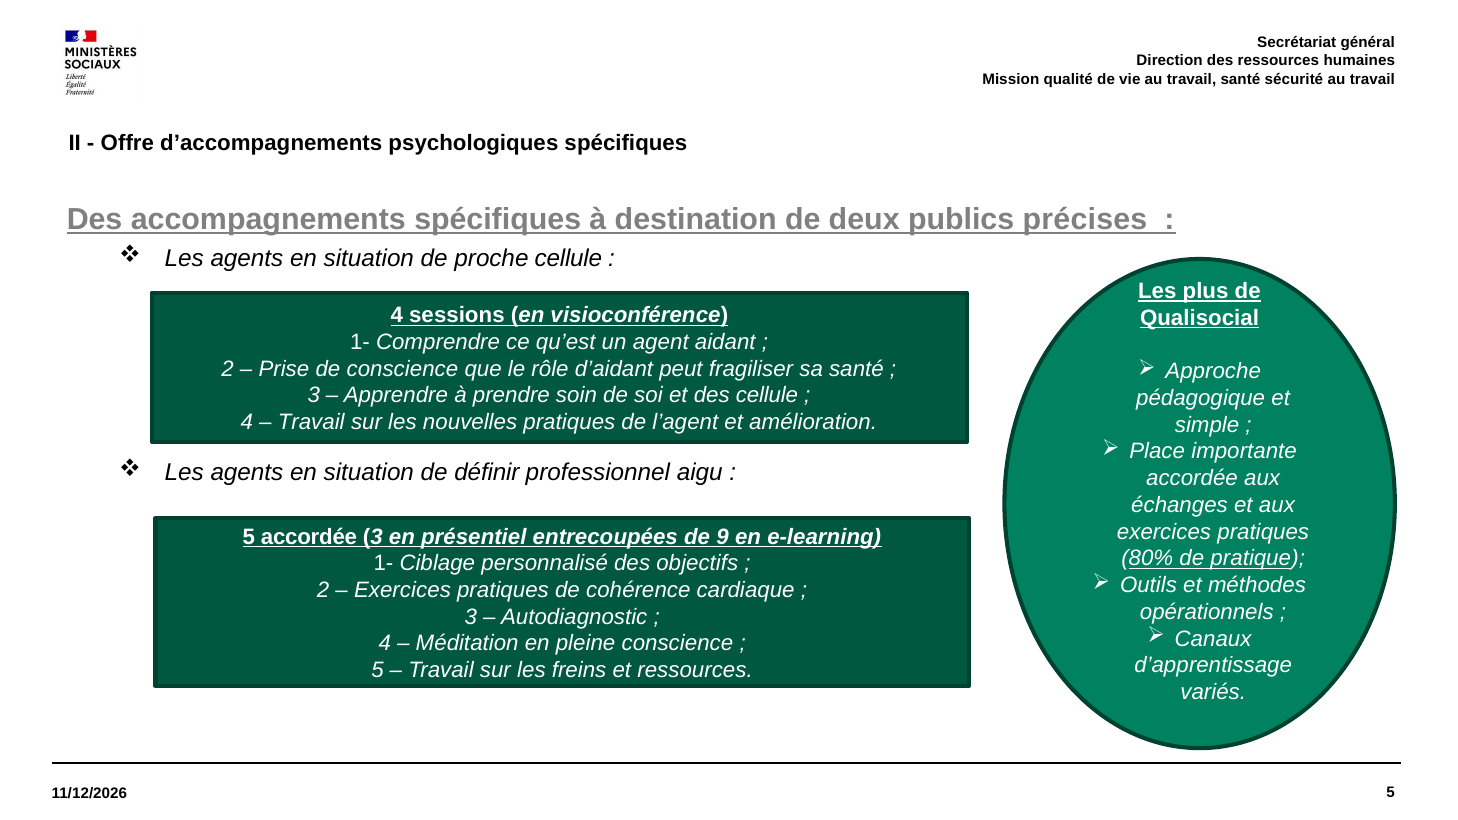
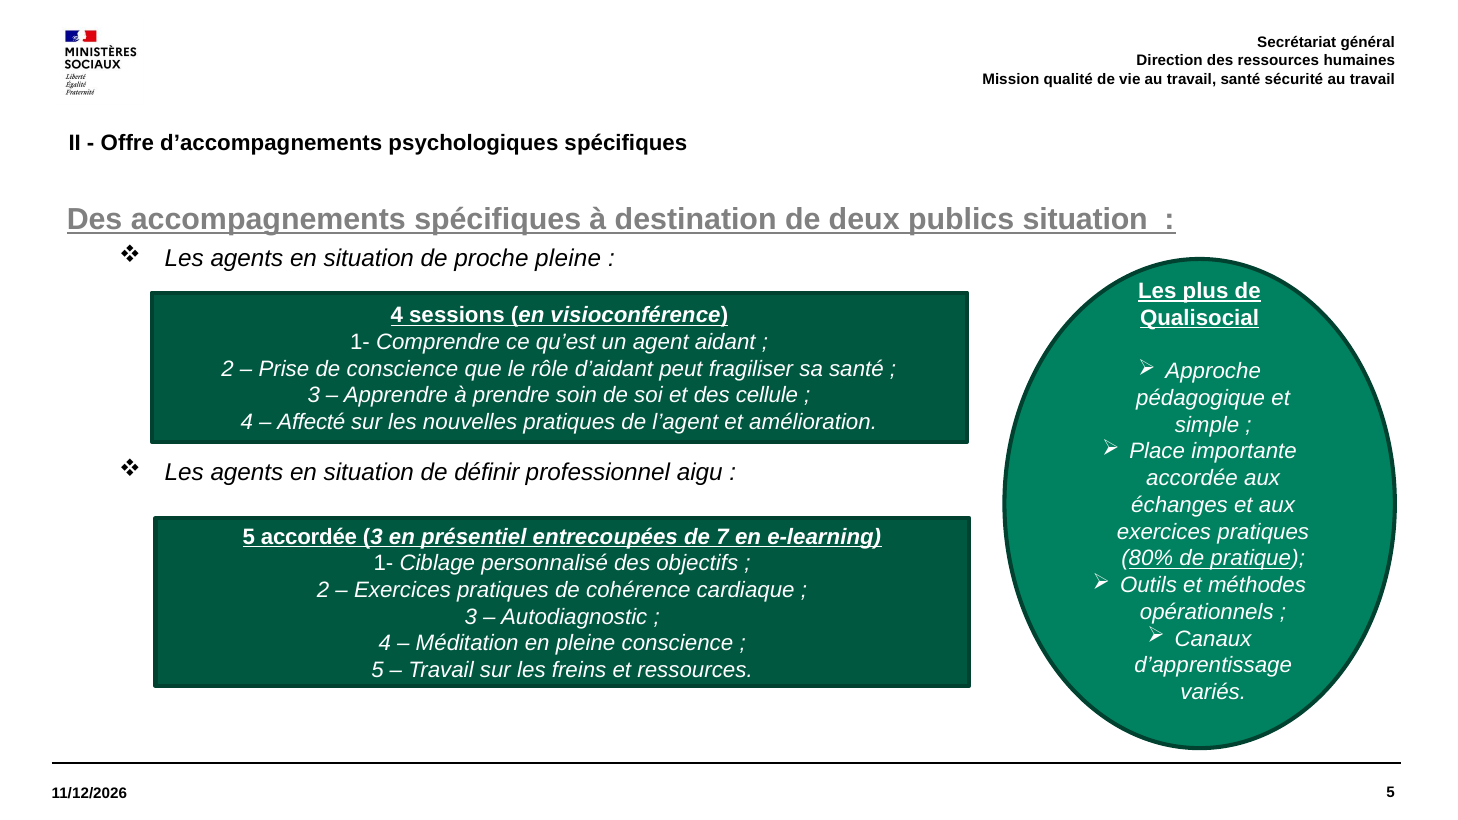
publics précises: précises -> situation
proche cellule: cellule -> pleine
Travail at (311, 422): Travail -> Affecté
9: 9 -> 7
